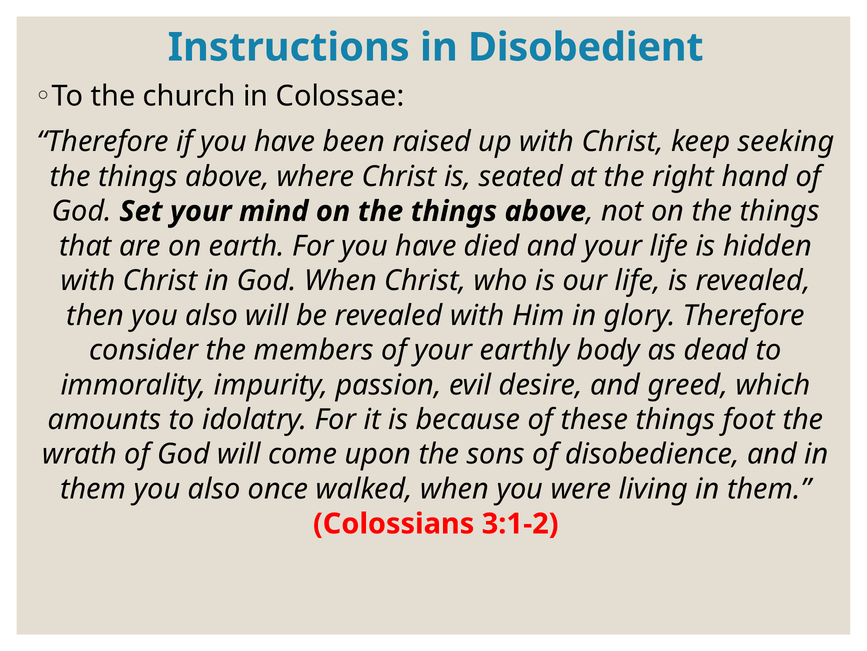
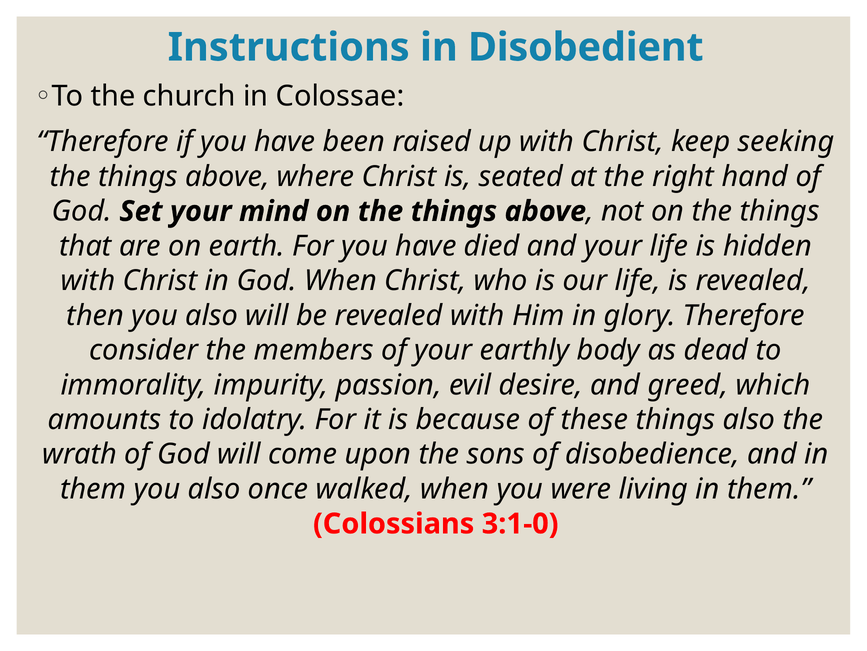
things foot: foot -> also
3:1-2: 3:1-2 -> 3:1-0
